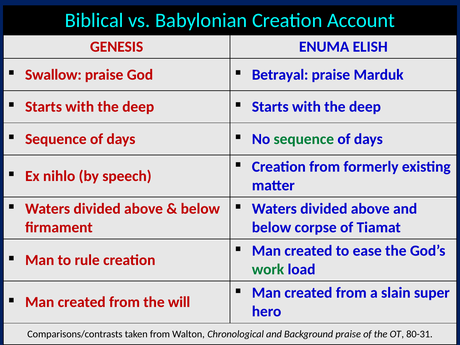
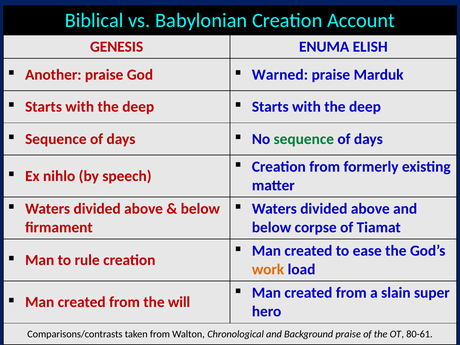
Swallow: Swallow -> Another
Betrayal: Betrayal -> Warned
work colour: green -> orange
80-31: 80-31 -> 80-61
